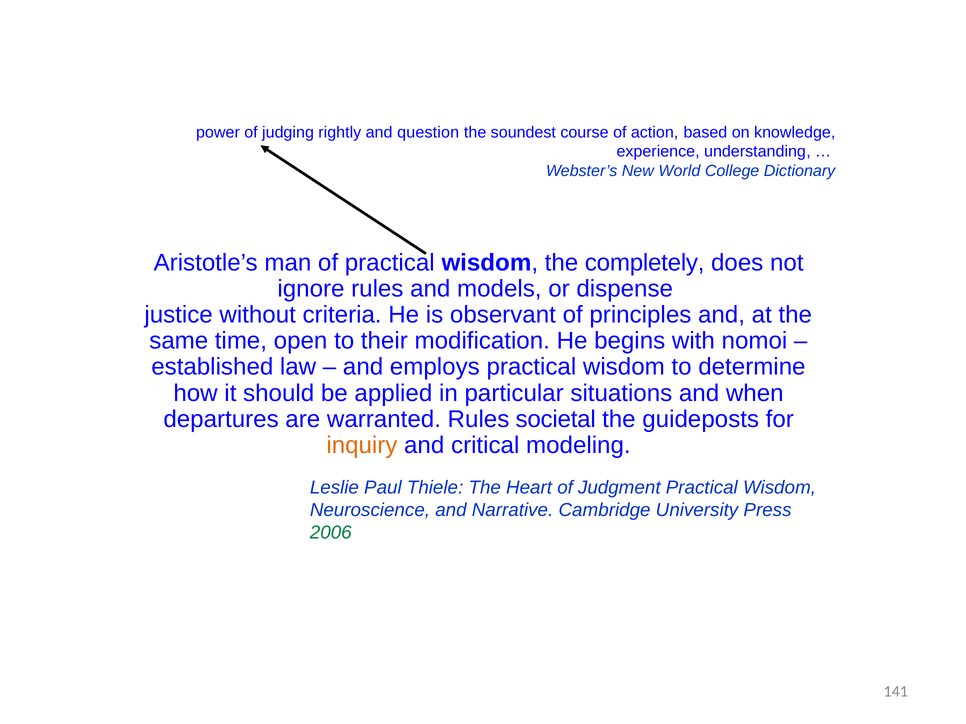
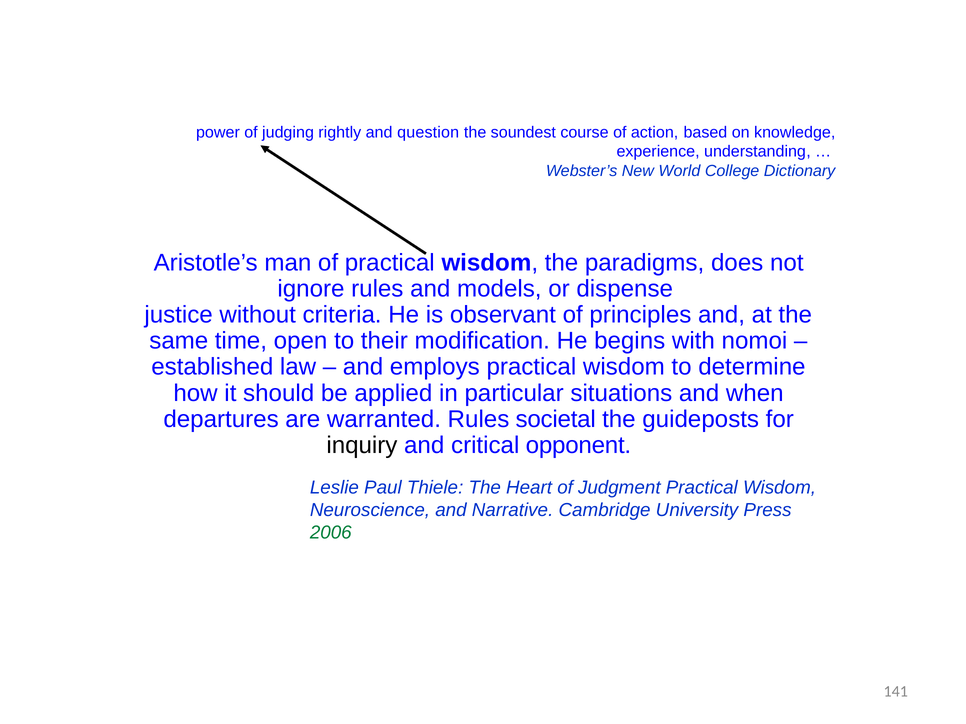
completely: completely -> paradigms
inquiry colour: orange -> black
modeling: modeling -> opponent
